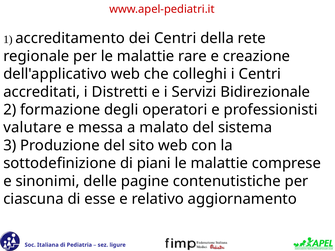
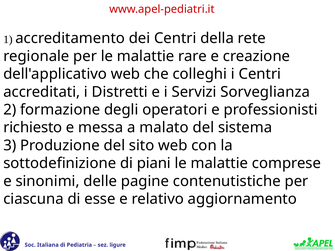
Bidirezionale: Bidirezionale -> Sorveglianza
valutare: valutare -> richiesto
